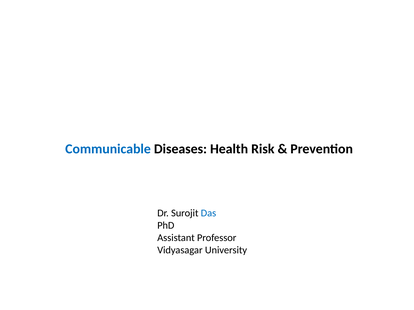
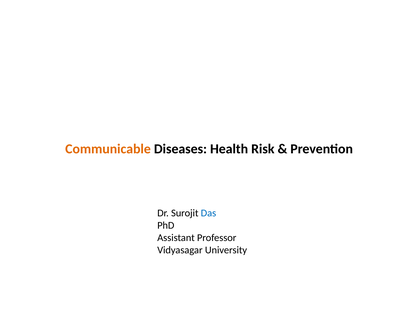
Communicable colour: blue -> orange
